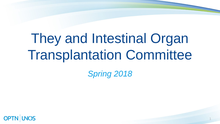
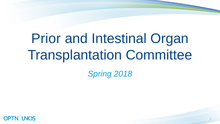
They: They -> Prior
